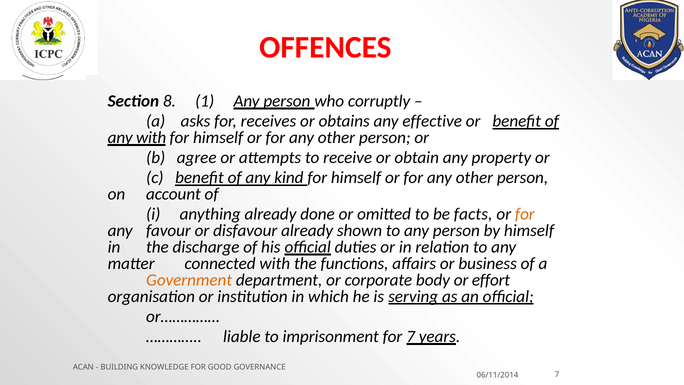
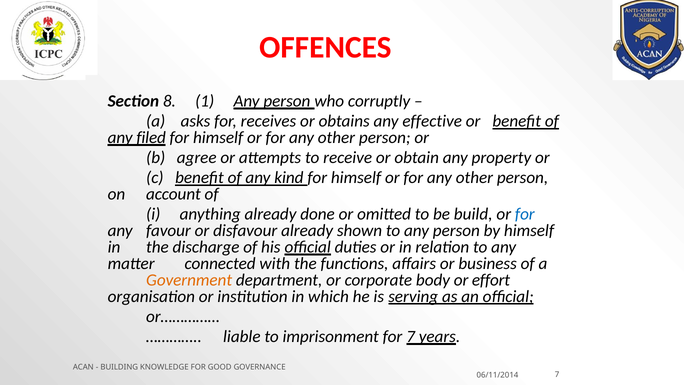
any with: with -> filed
facts: facts -> build
for at (525, 214) colour: orange -> blue
